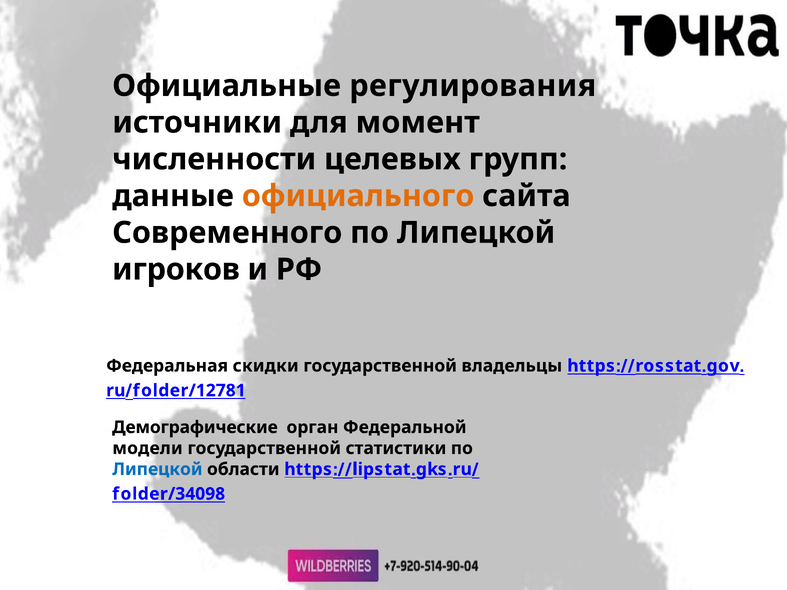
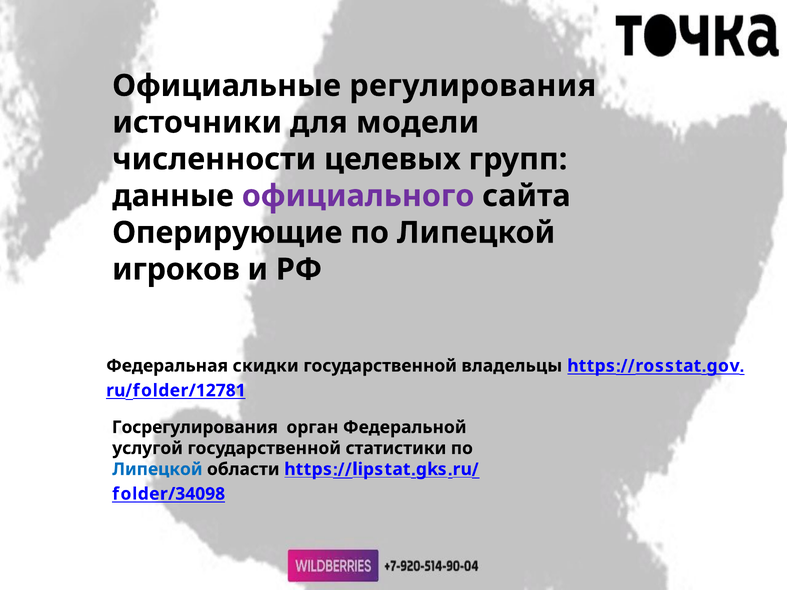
момент: момент -> модели
официального colour: orange -> purple
Современного: Современного -> Оперирующие
Демографические: Демографические -> Госрегулирования
модели: модели -> услугой
